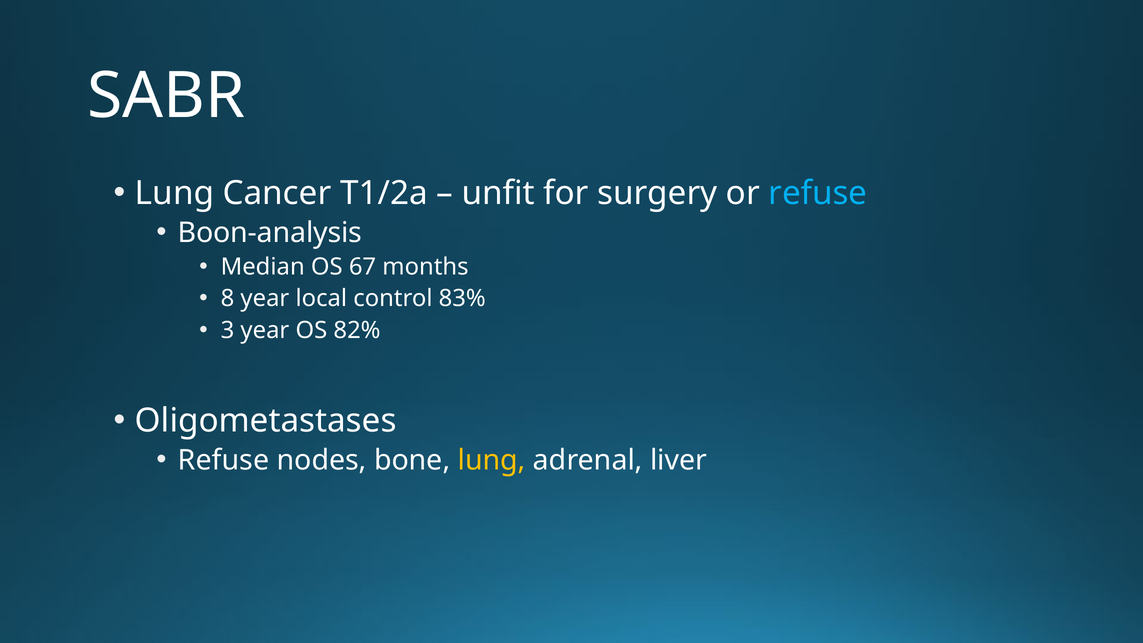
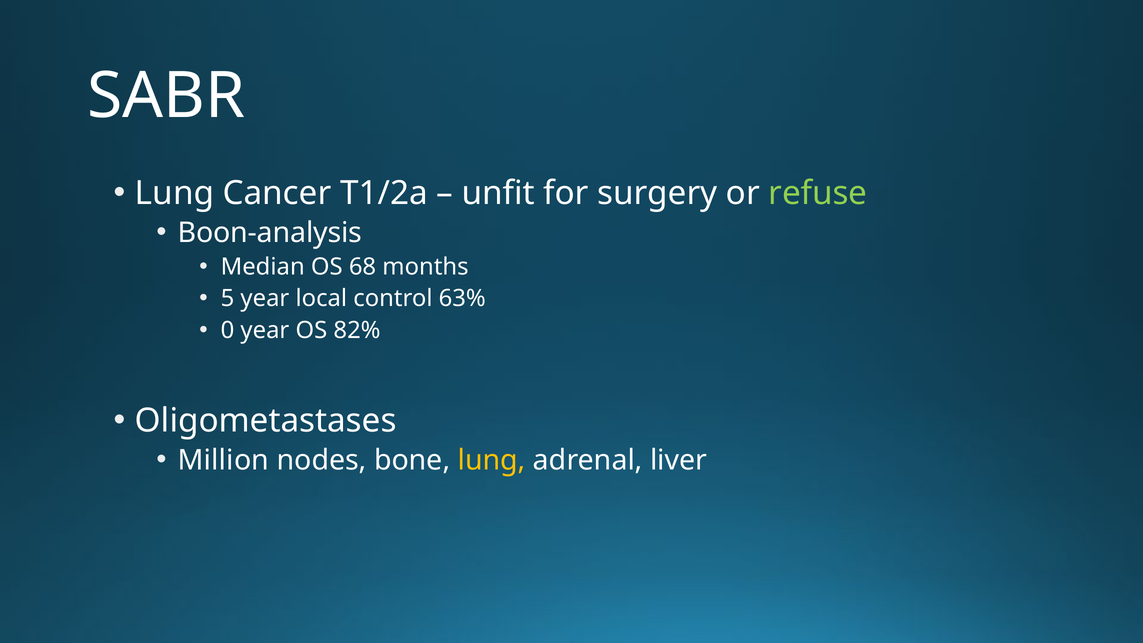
refuse at (818, 193) colour: light blue -> light green
67: 67 -> 68
8: 8 -> 5
83%: 83% -> 63%
3: 3 -> 0
Refuse at (224, 460): Refuse -> Million
